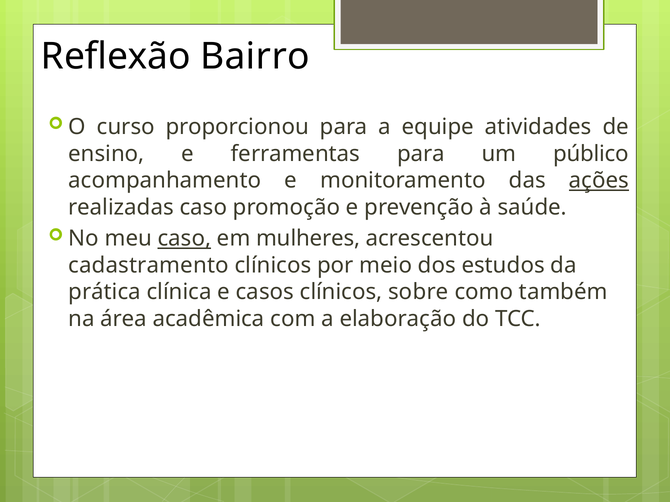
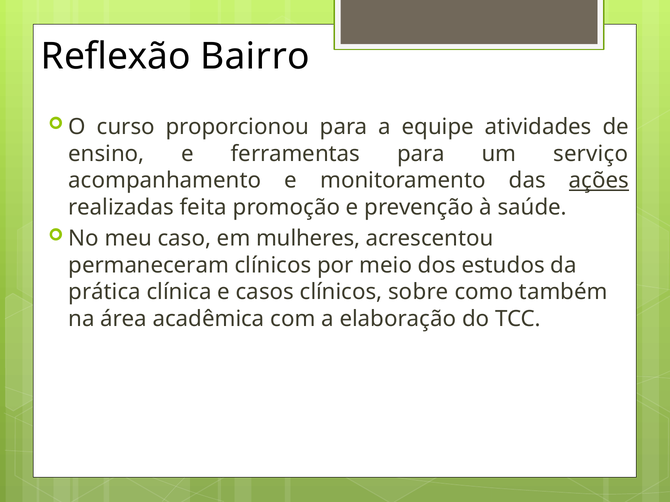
público: público -> serviço
realizadas caso: caso -> feita
caso at (184, 239) underline: present -> none
cadastramento: cadastramento -> permaneceram
